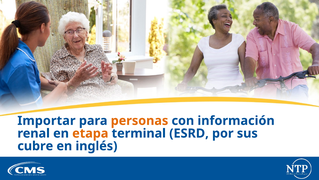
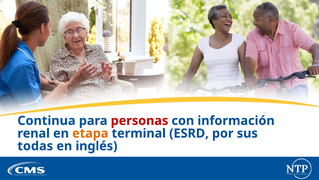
Importar: Importar -> Continua
personas colour: orange -> red
cubre: cubre -> todas
